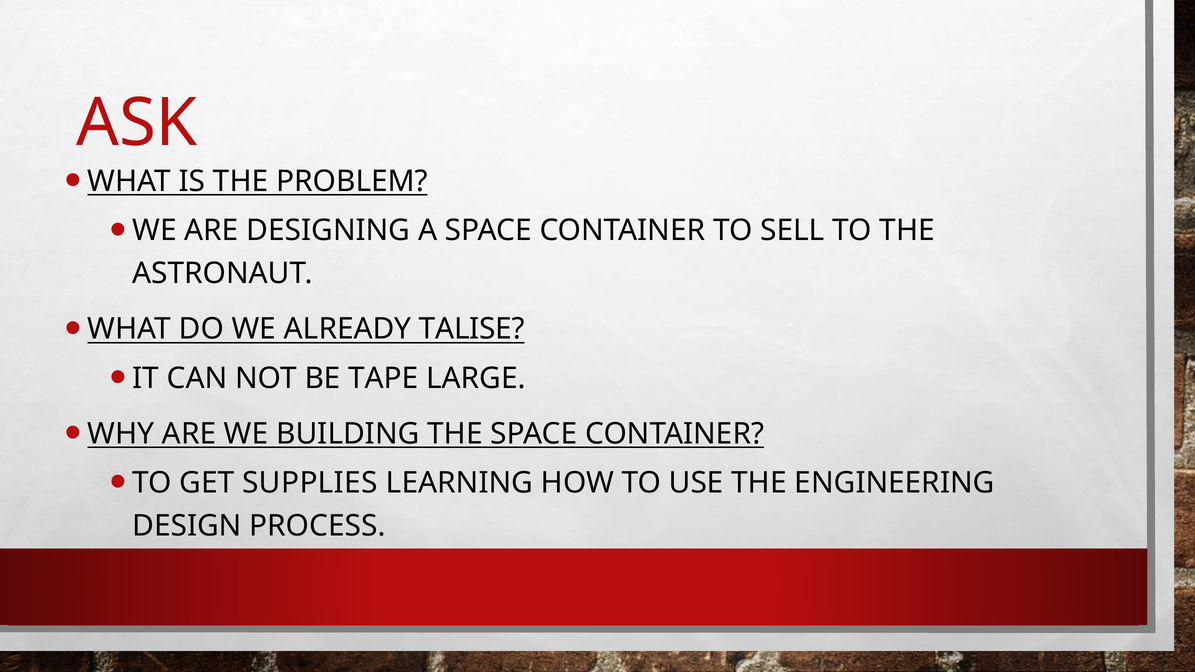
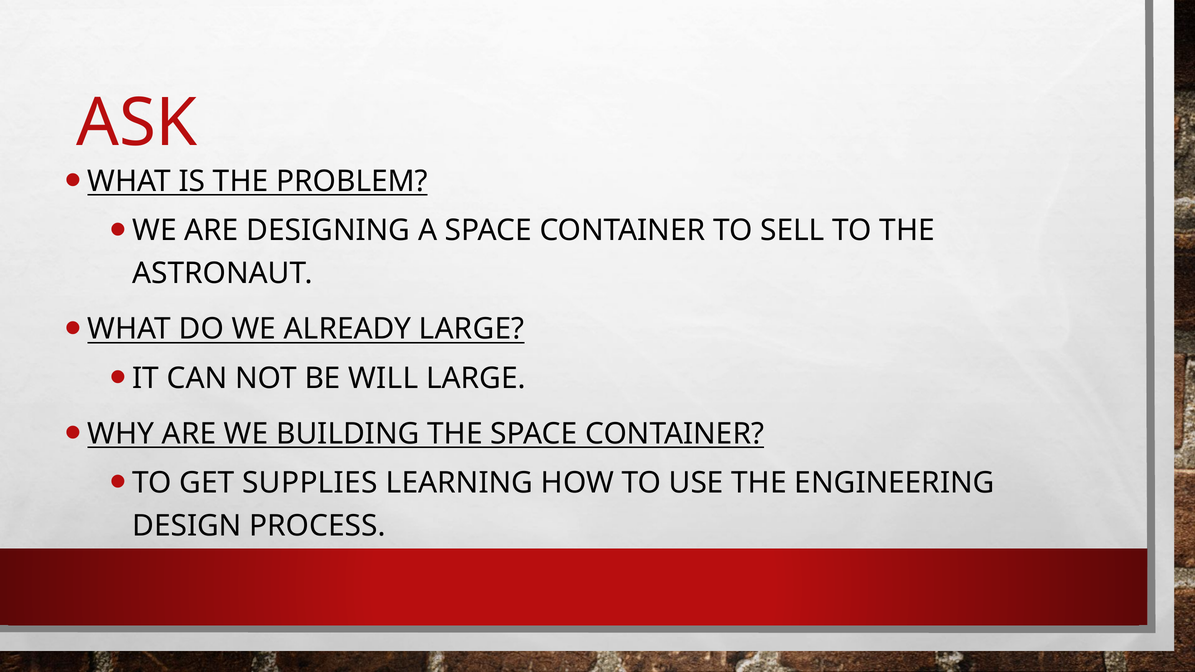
ALREADY TALISE: TALISE -> LARGE
TAPE: TAPE -> WILL
